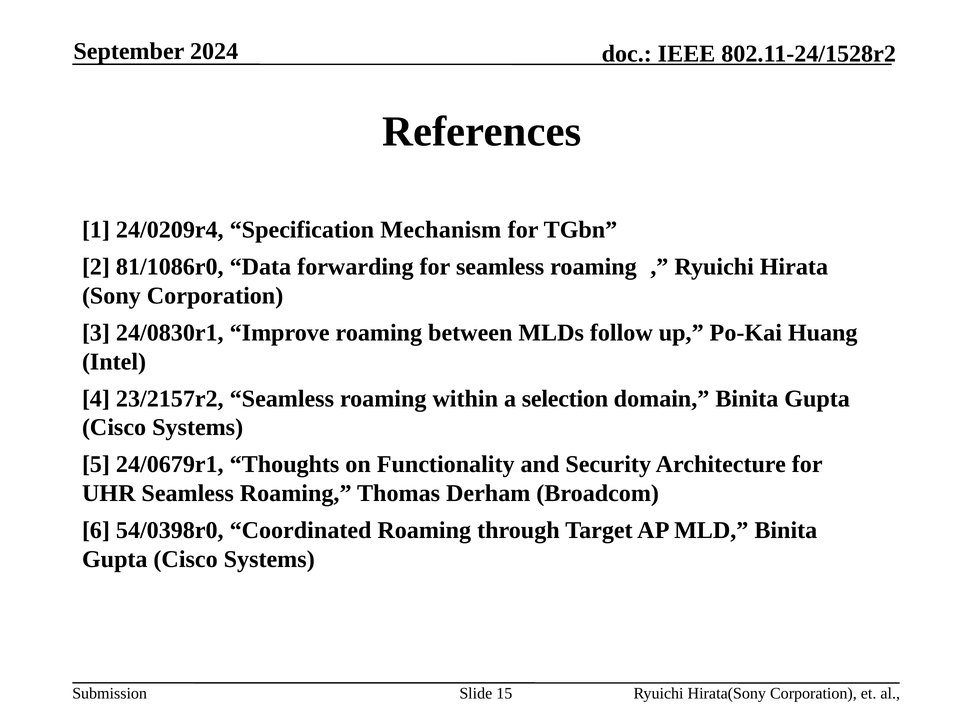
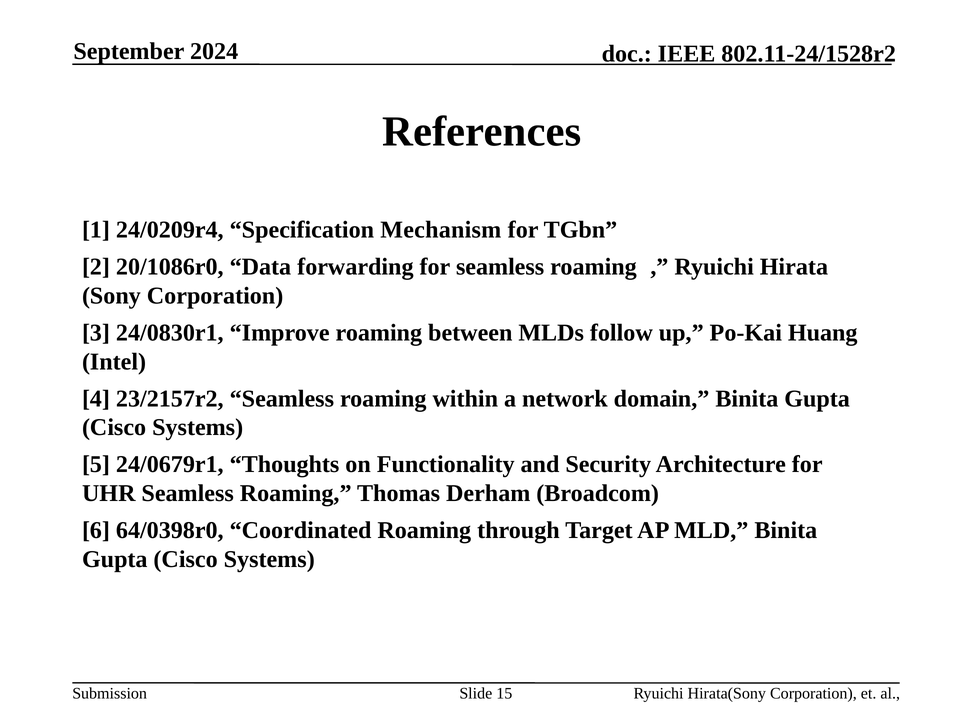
81/1086r0: 81/1086r0 -> 20/1086r0
selection: selection -> network
54/0398r0: 54/0398r0 -> 64/0398r0
